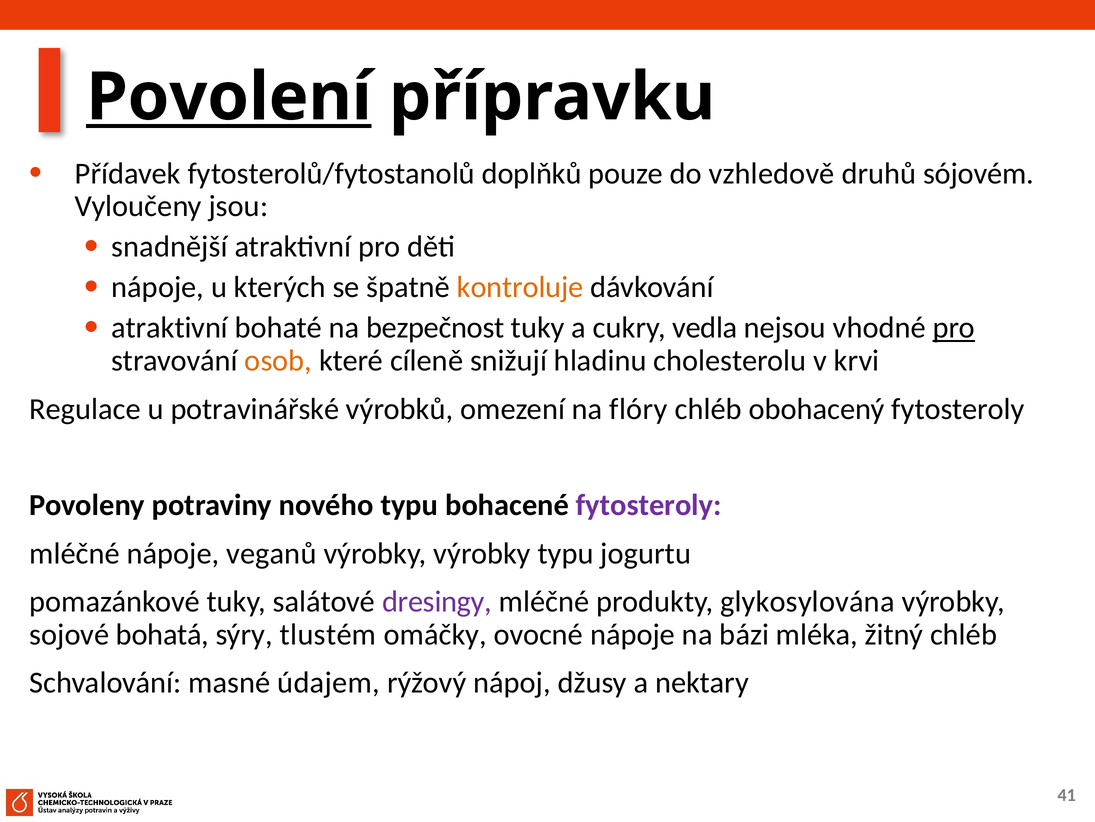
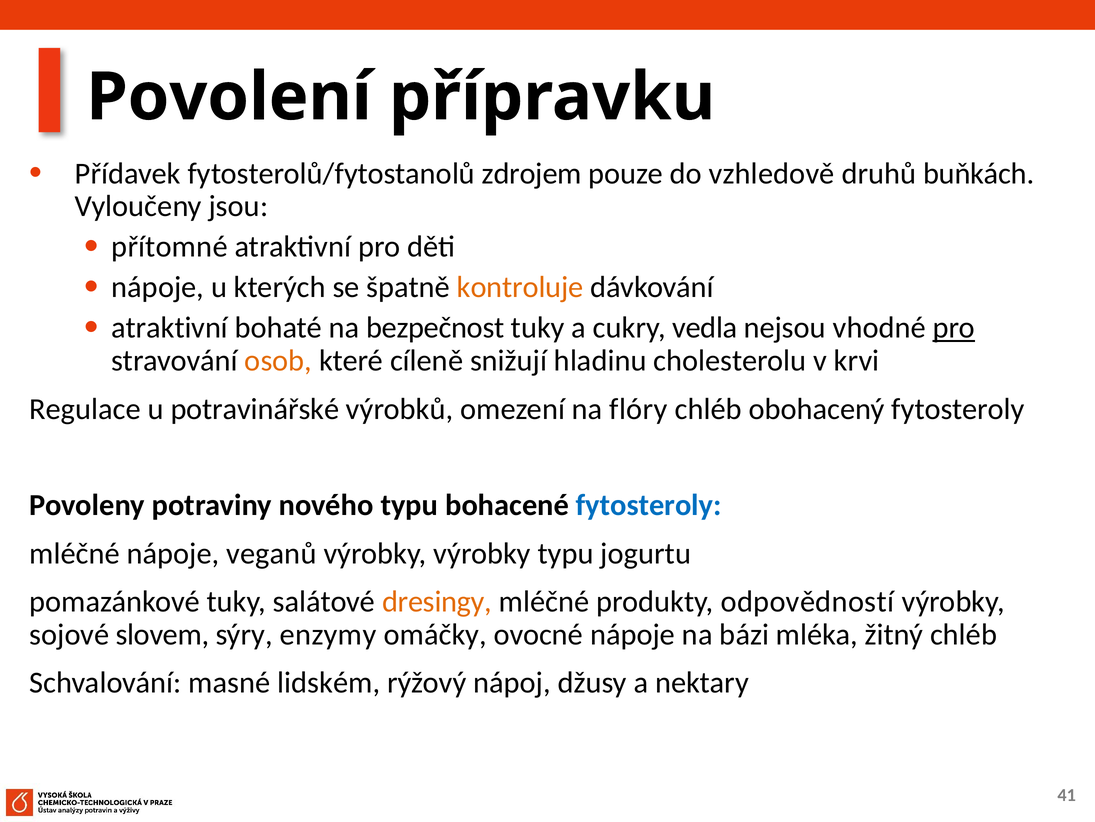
Povolení underline: present -> none
doplňků: doplňků -> zdrojem
sójovém: sójovém -> buňkách
snadnější: snadnější -> přítomné
fytosteroly at (649, 505) colour: purple -> blue
dresingy colour: purple -> orange
glykosylována: glykosylována -> odpovědností
bohatá: bohatá -> slovem
tlustém: tlustém -> enzymy
údajem: údajem -> lidském
